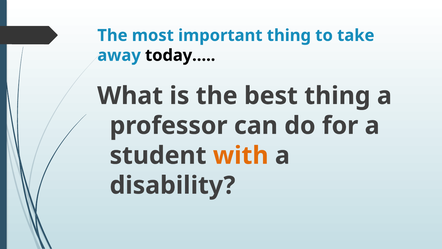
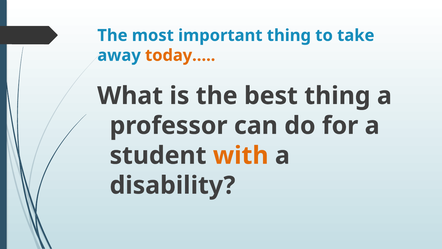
today… colour: black -> orange
